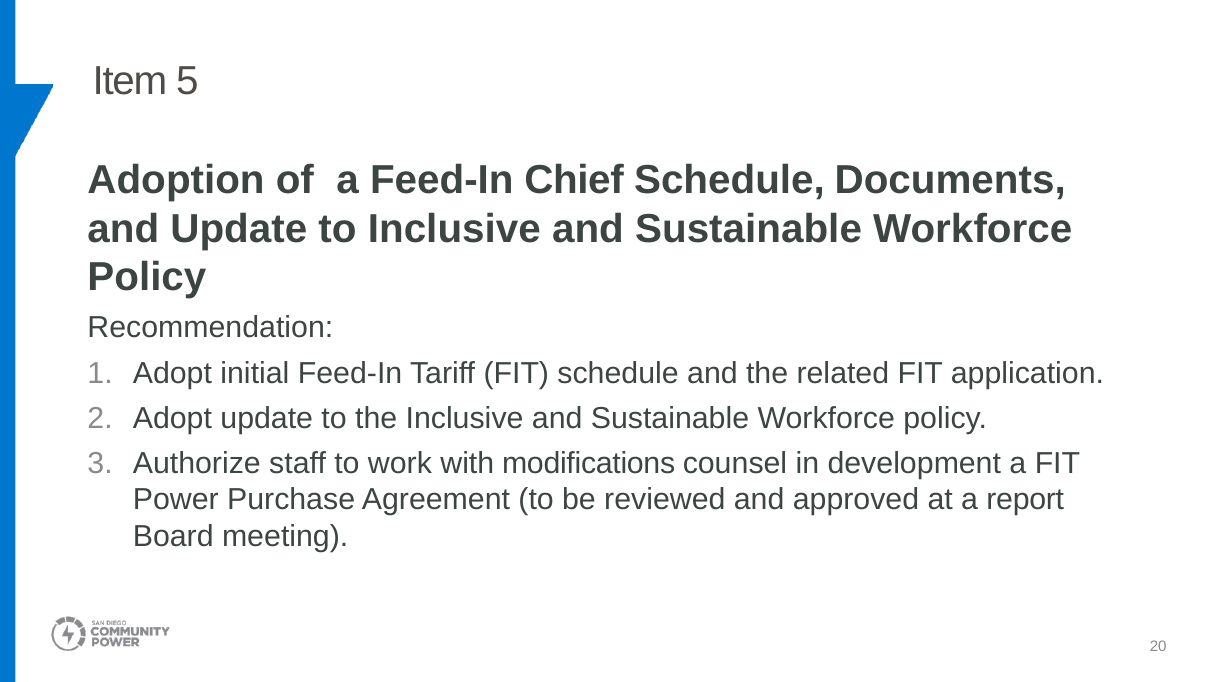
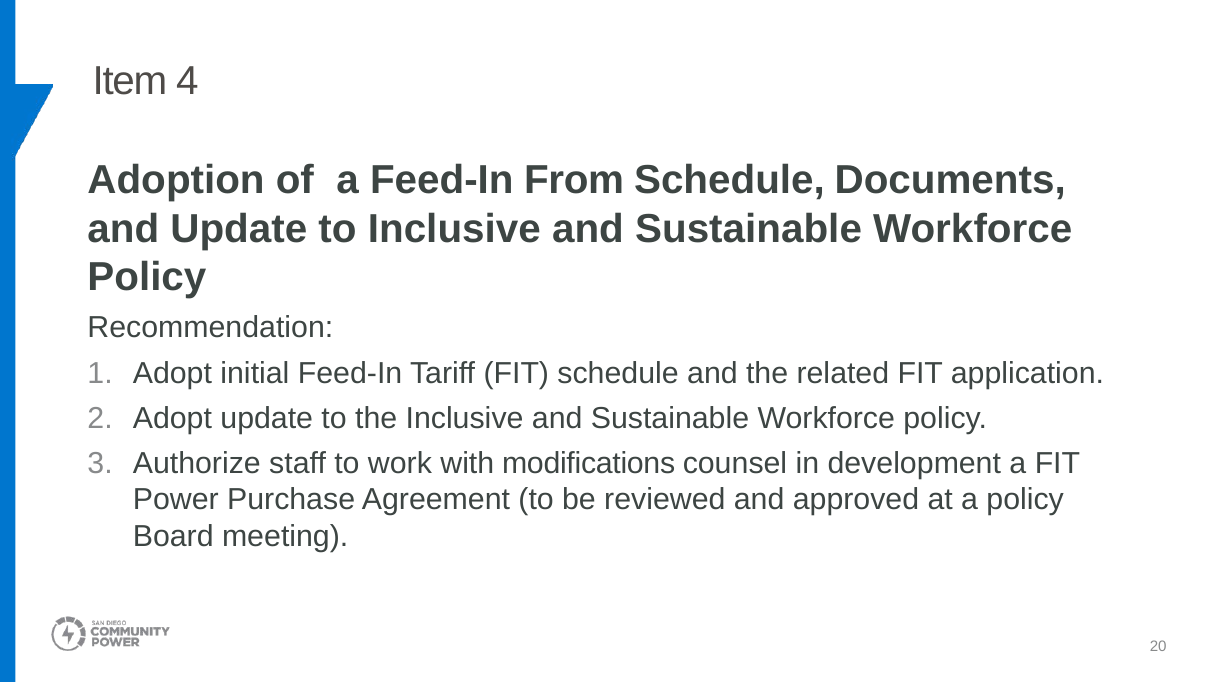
5: 5 -> 4
Chief: Chief -> From
a report: report -> policy
